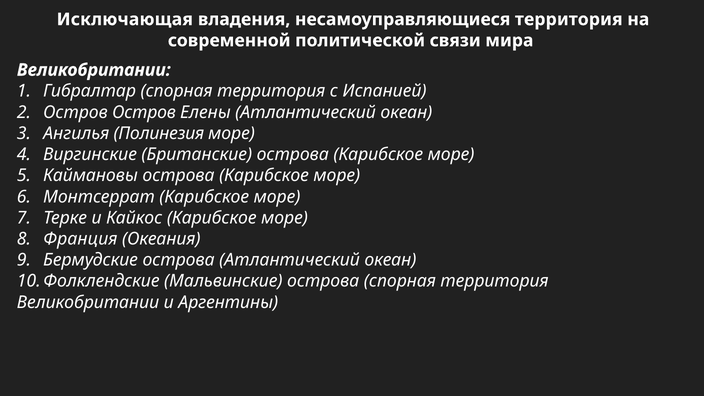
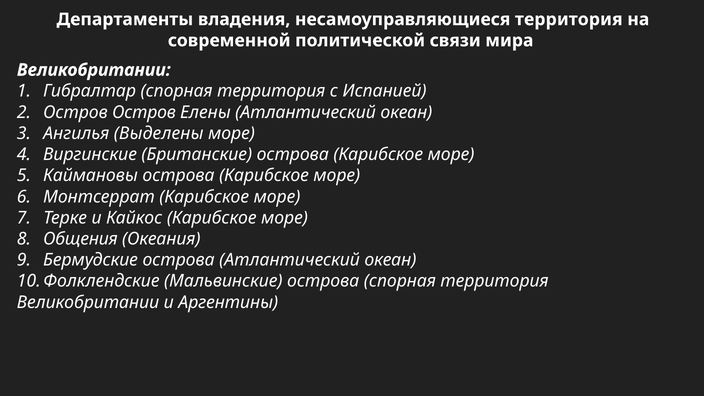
Исключающая: Исключающая -> Департаменты
Полинезия: Полинезия -> Выделены
Франция: Франция -> Общения
